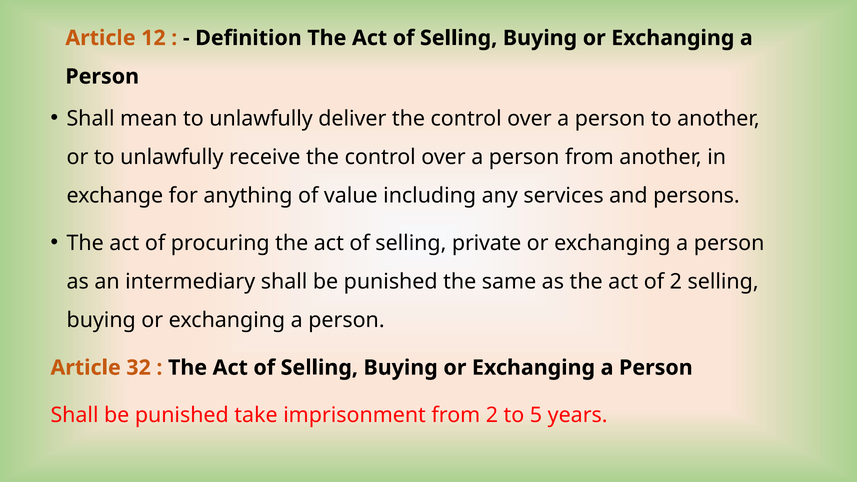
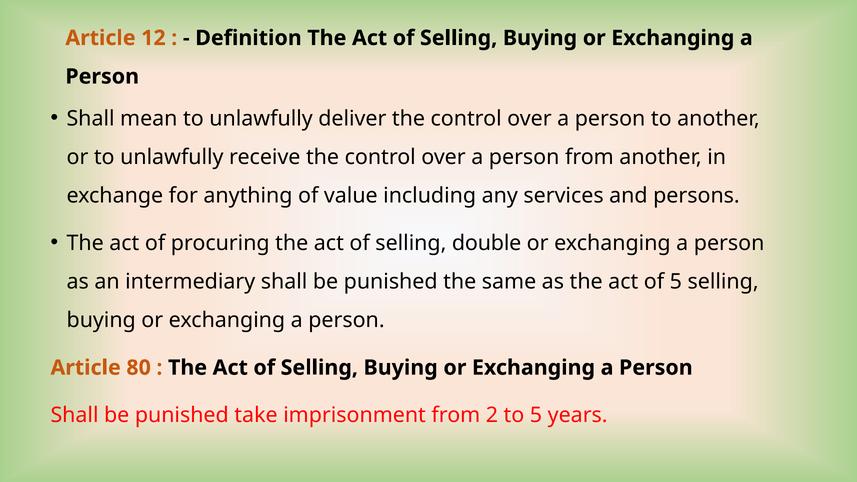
private: private -> double
of 2: 2 -> 5
32: 32 -> 80
